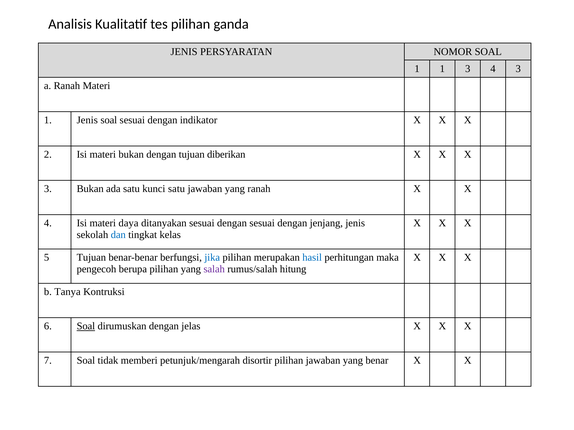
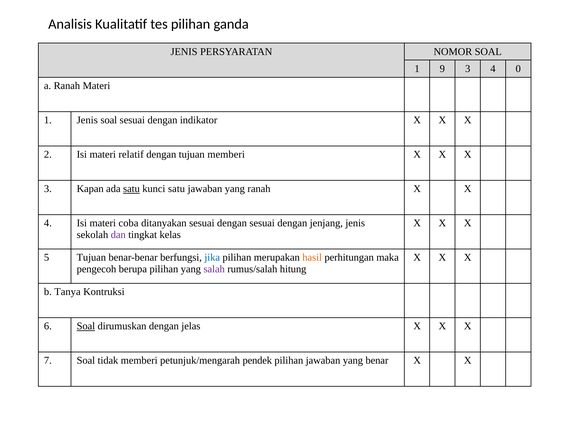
1 1: 1 -> 9
4 3: 3 -> 0
materi bukan: bukan -> relatif
tujuan diberikan: diberikan -> memberi
3 Bukan: Bukan -> Kapan
satu at (131, 189) underline: none -> present
daya: daya -> coba
dan colour: blue -> purple
hasil colour: blue -> orange
disortir: disortir -> pendek
